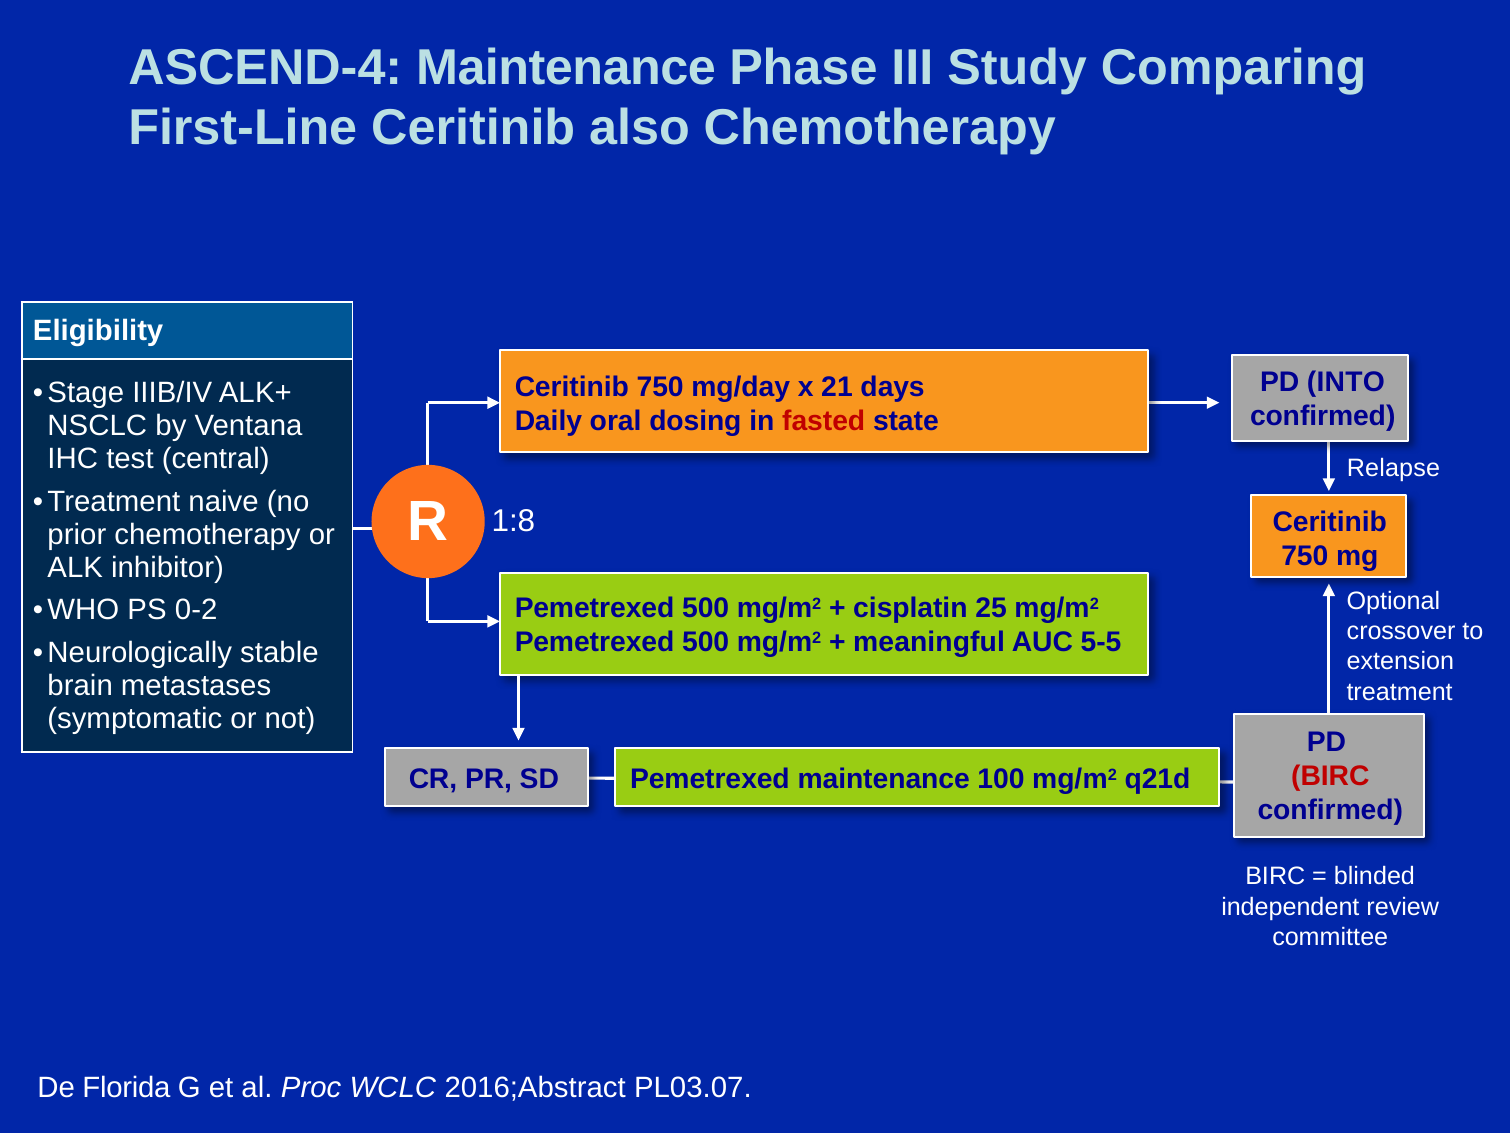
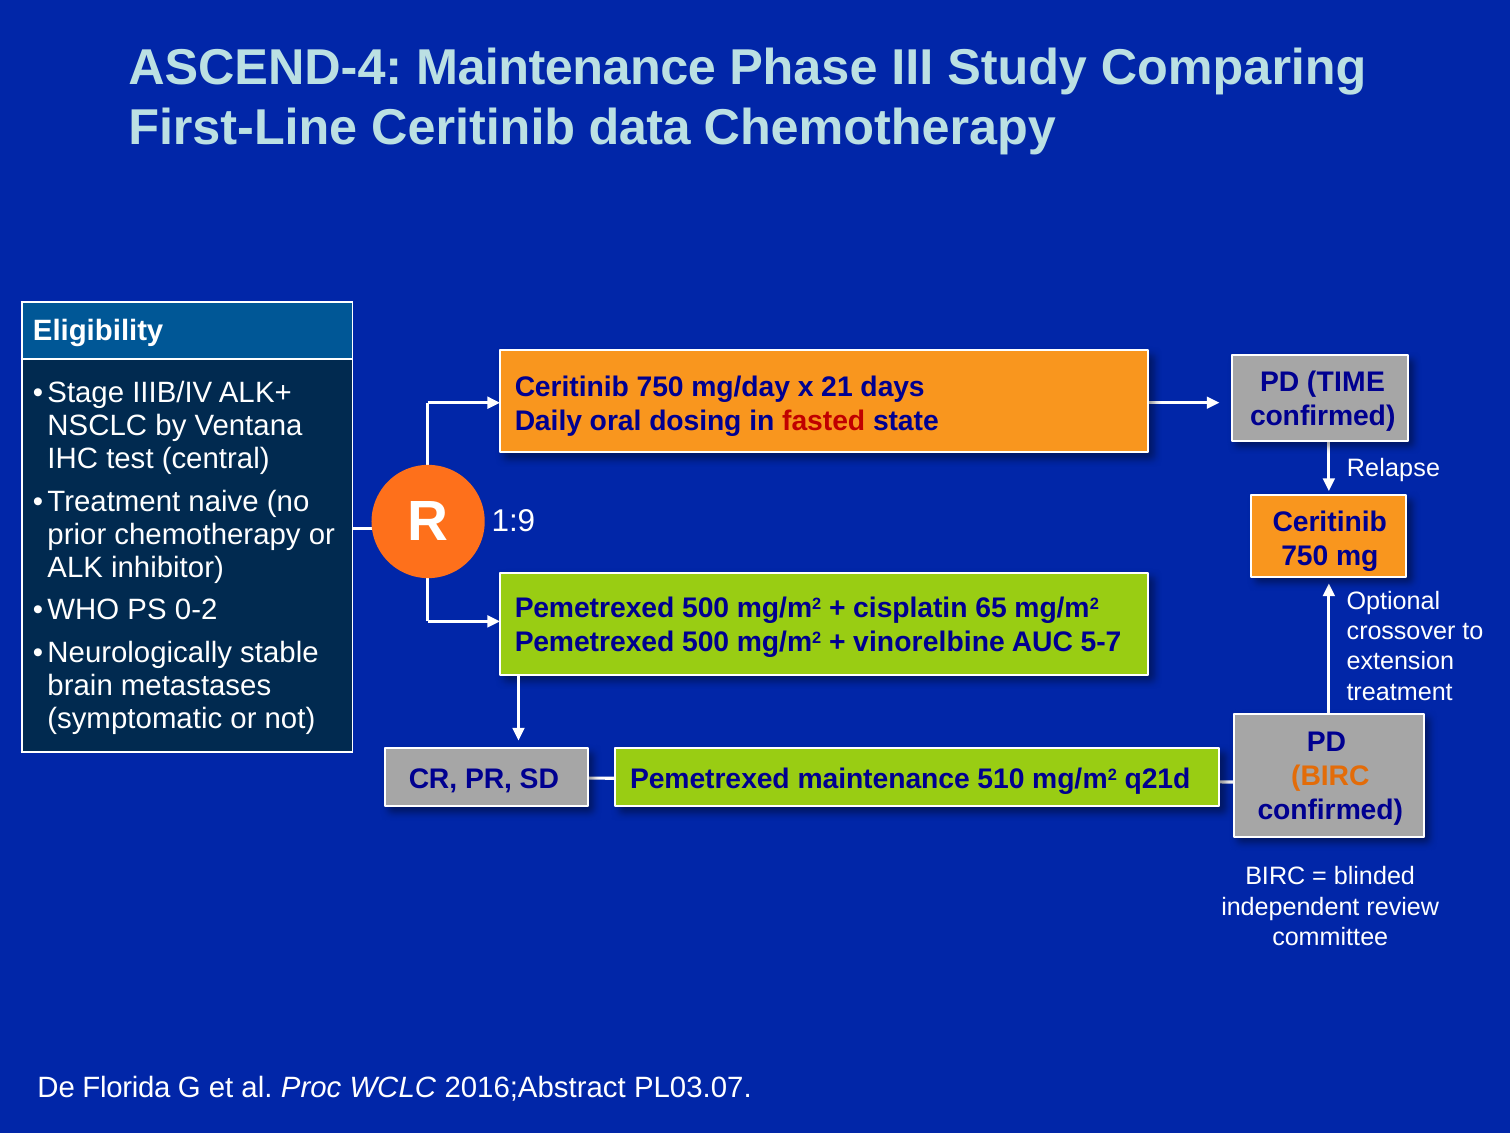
also: also -> data
INTO: INTO -> TIME
1:8: 1:8 -> 1:9
25: 25 -> 65
meaningful: meaningful -> vinorelbine
5-5: 5-5 -> 5-7
BIRC at (1330, 776) colour: red -> orange
100: 100 -> 510
